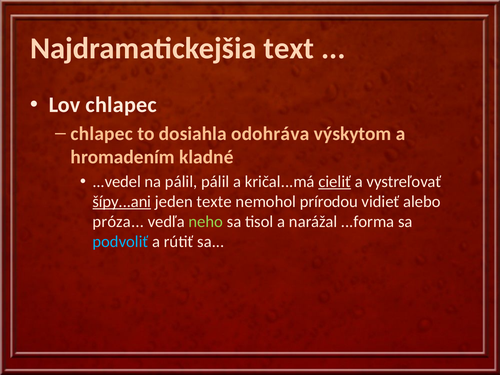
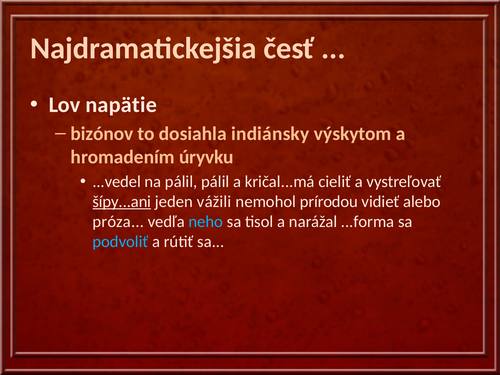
text: text -> česť
Lov chlapec: chlapec -> napätie
chlapec at (102, 134): chlapec -> bizónov
odohráva: odohráva -> indiánsky
kladné: kladné -> úryvku
cieliť underline: present -> none
texte: texte -> vážili
neho colour: light green -> light blue
